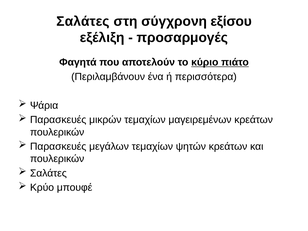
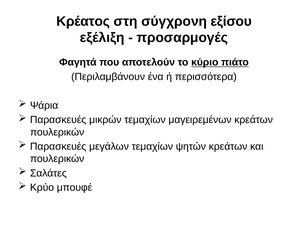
Σαλάτες at (83, 21): Σαλάτες -> Κρέατος
